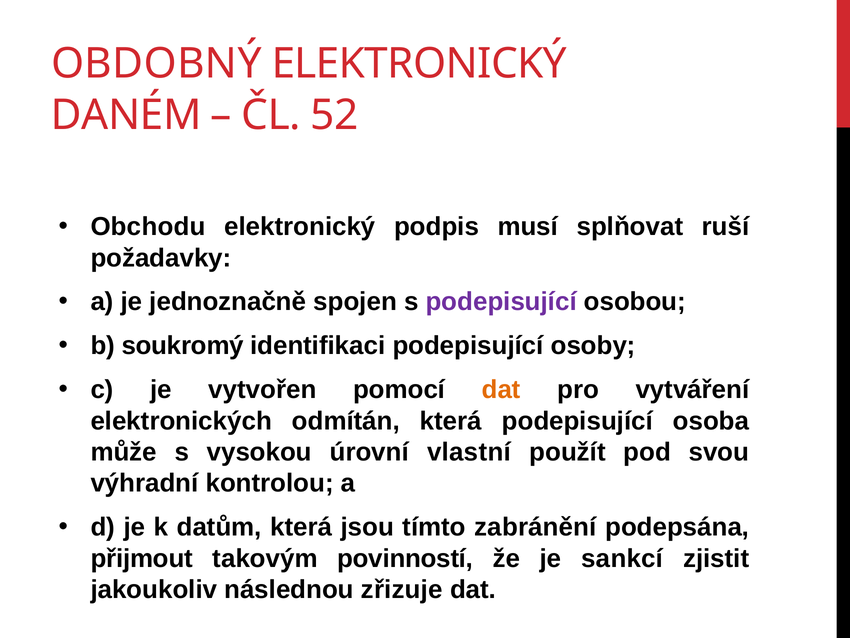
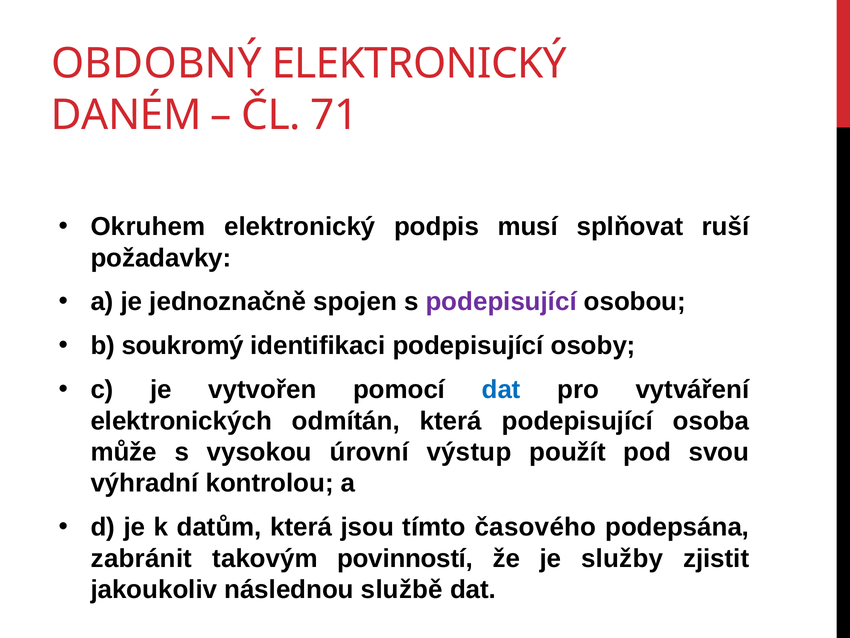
52: 52 -> 71
Obchodu: Obchodu -> Okruhem
dat at (501, 389) colour: orange -> blue
vlastní: vlastní -> výstup
zabránění: zabránění -> časového
přijmout: přijmout -> zabránit
sankcí: sankcí -> služby
zřizuje: zřizuje -> službě
